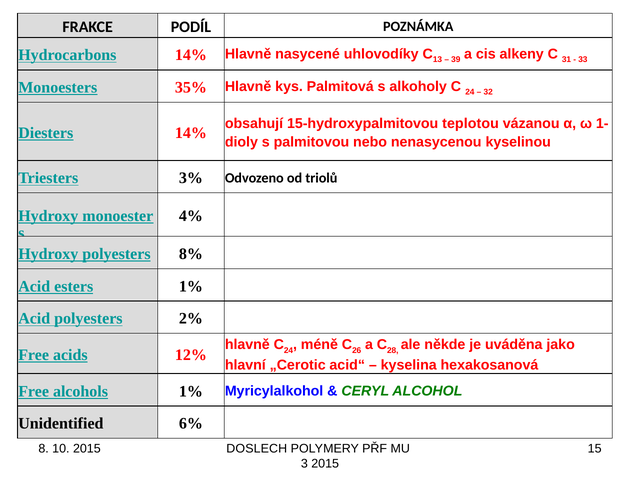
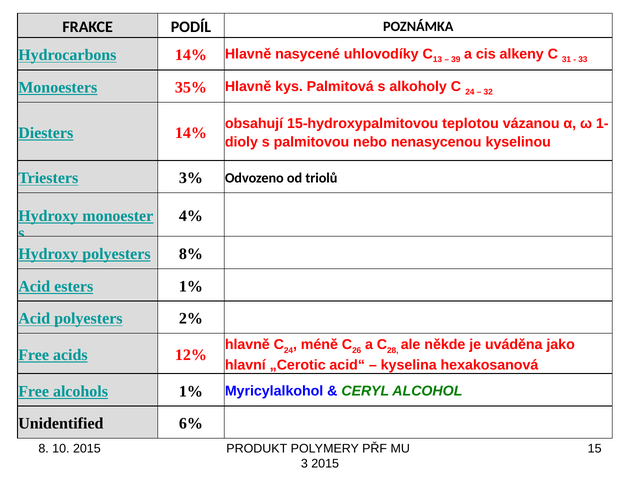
DOSLECH: DOSLECH -> PRODUKT
